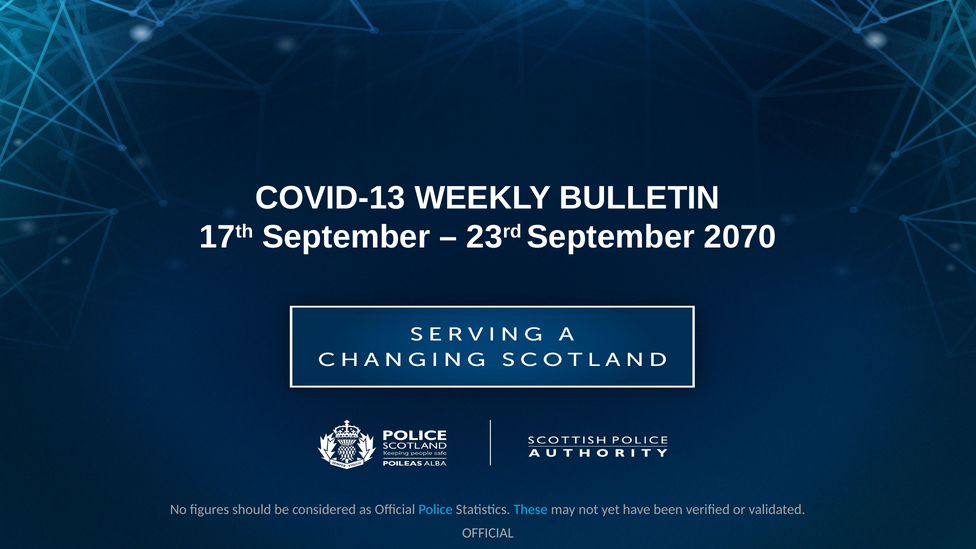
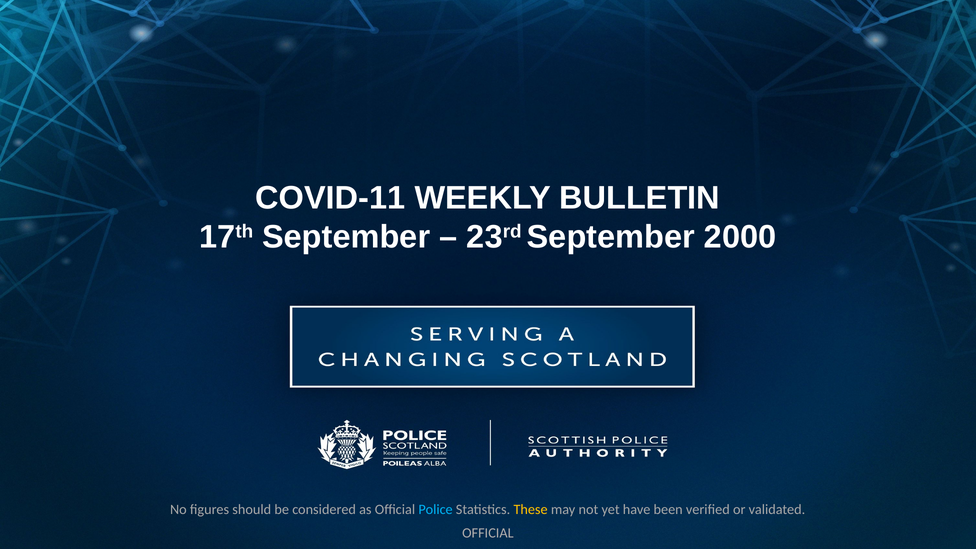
COVID-13: COVID-13 -> COVID-11
2070: 2070 -> 2000
These colour: light blue -> yellow
